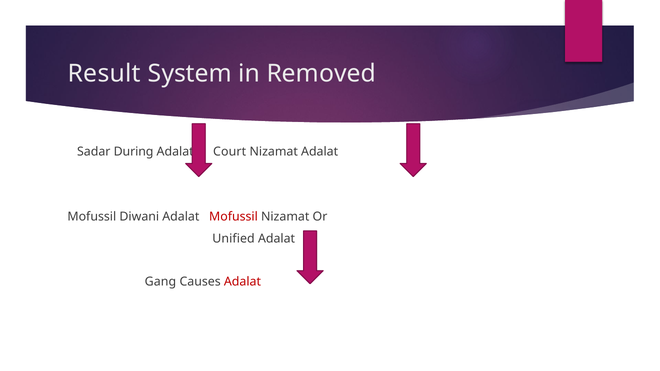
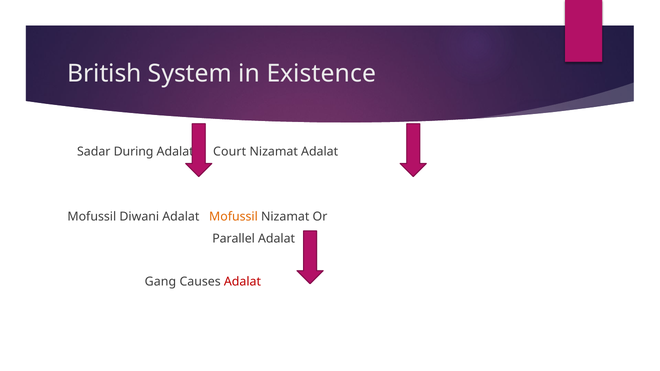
Result: Result -> British
Removed: Removed -> Existence
Mofussil at (233, 217) colour: red -> orange
Unified: Unified -> Parallel
